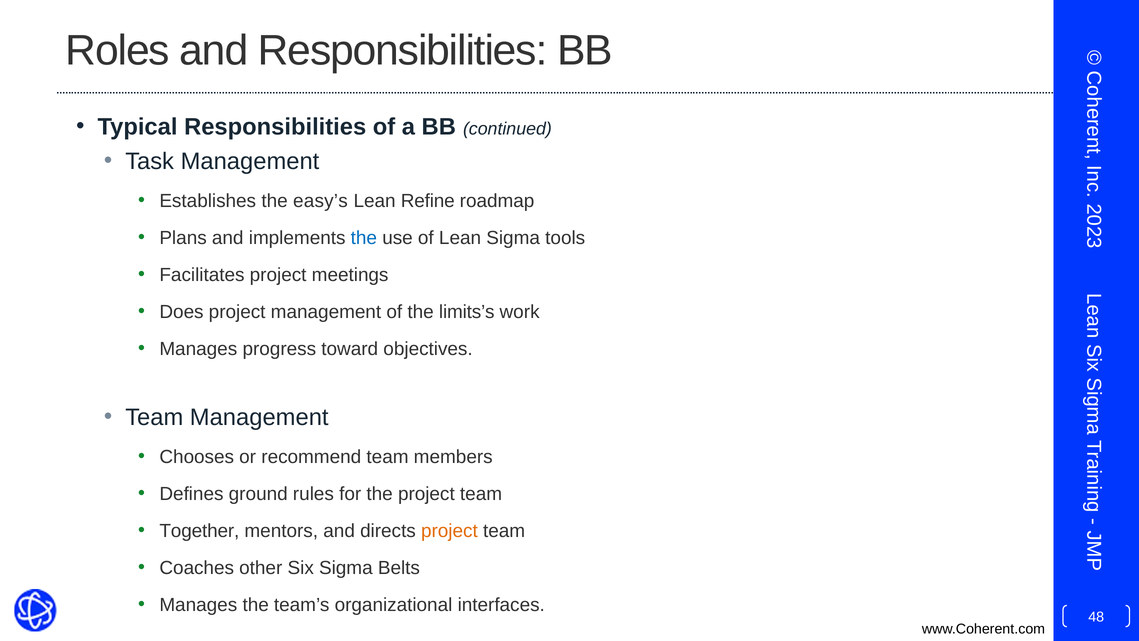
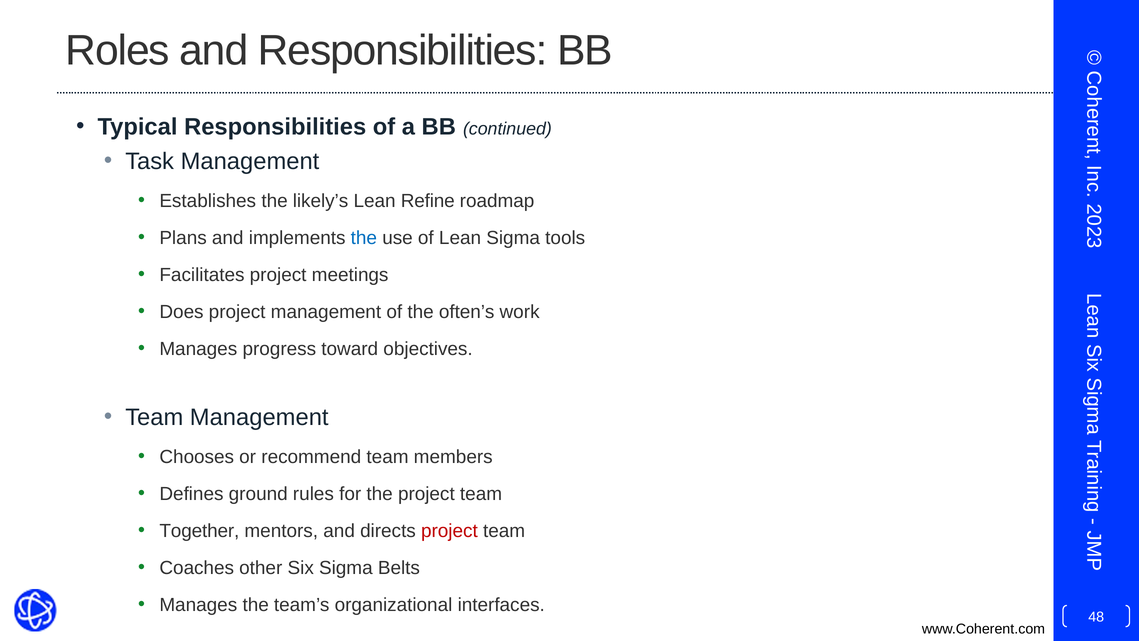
easy’s: easy’s -> likely’s
limits’s: limits’s -> often’s
project at (449, 531) colour: orange -> red
